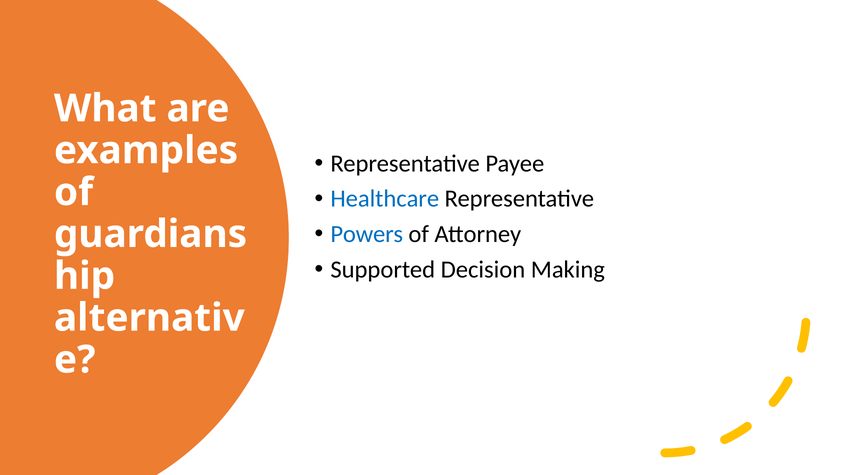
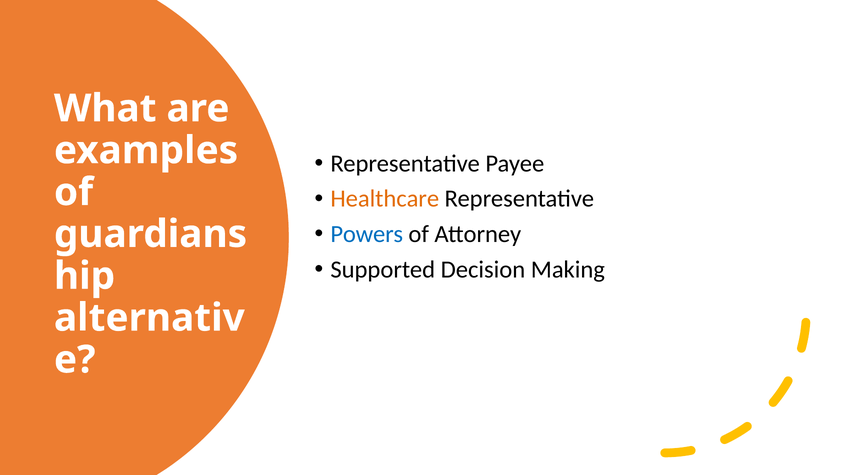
Healthcare colour: blue -> orange
